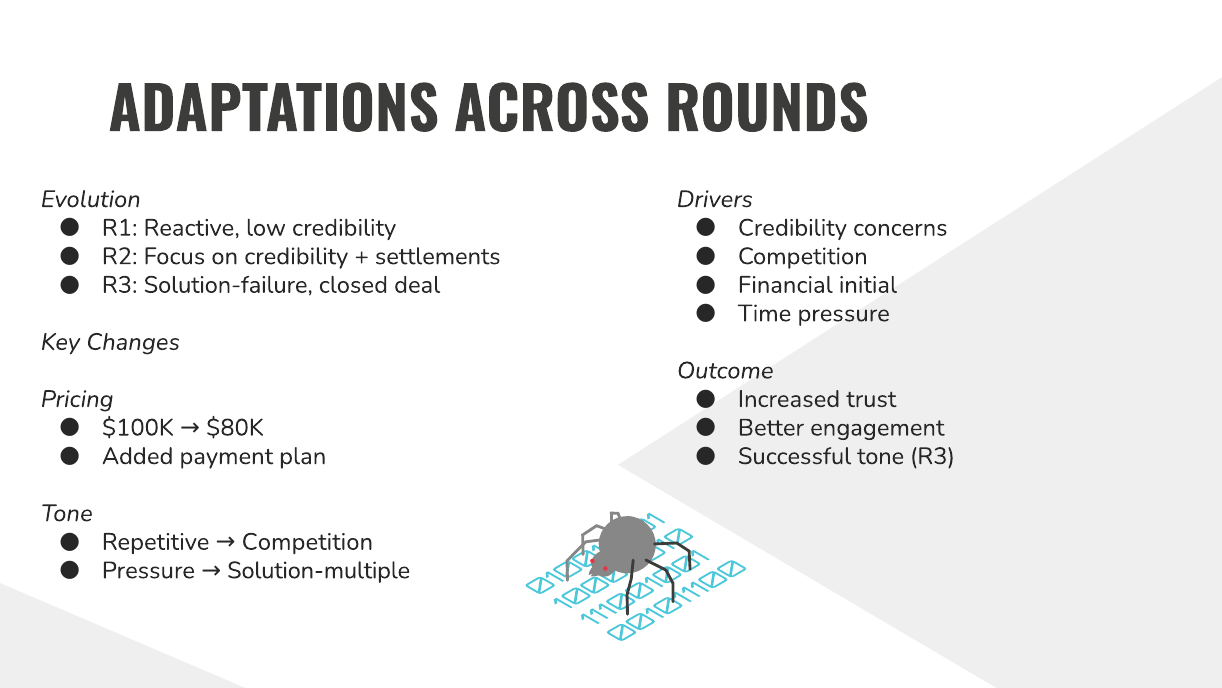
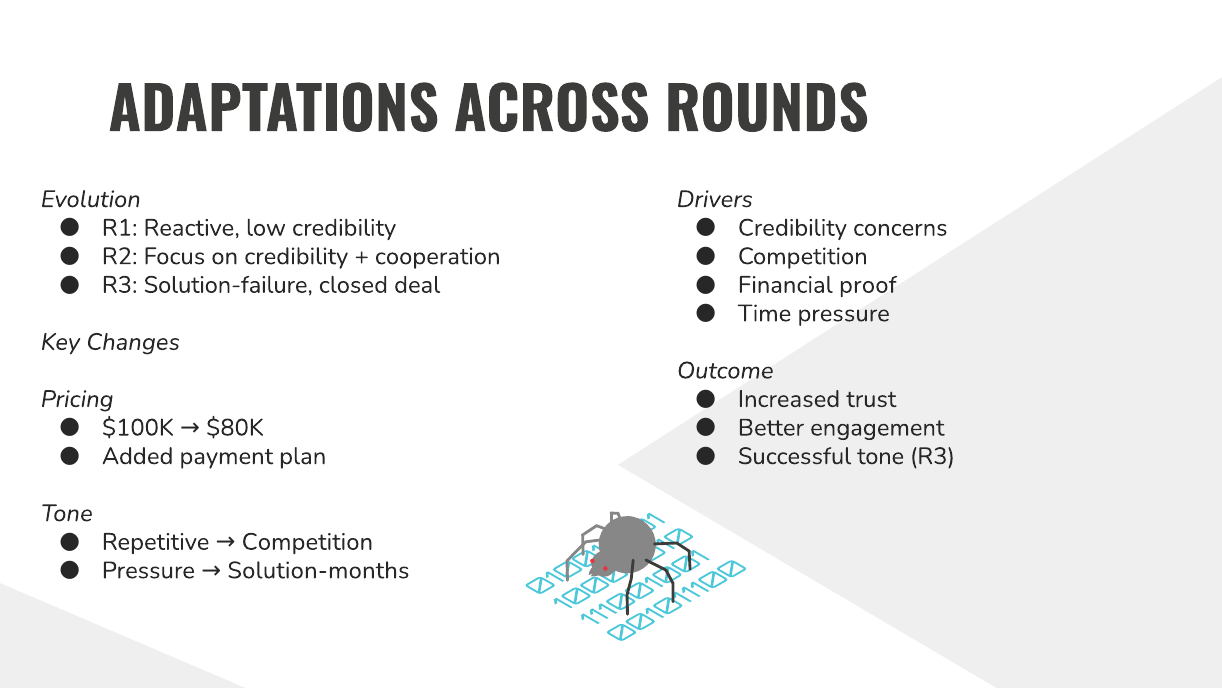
settlements: settlements -> cooperation
initial: initial -> proof
Solution-multiple: Solution-multiple -> Solution-months
